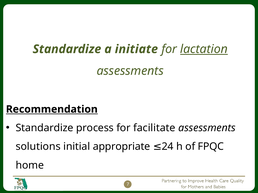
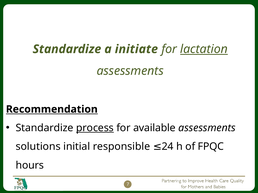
process underline: none -> present
facilitate: facilitate -> available
appropriate: appropriate -> responsible
home: home -> hours
